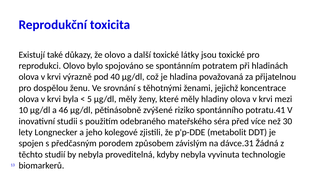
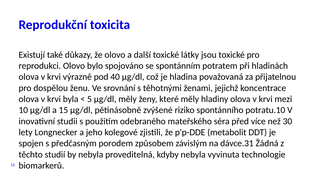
46: 46 -> 15
potratu.41: potratu.41 -> potratu.10
